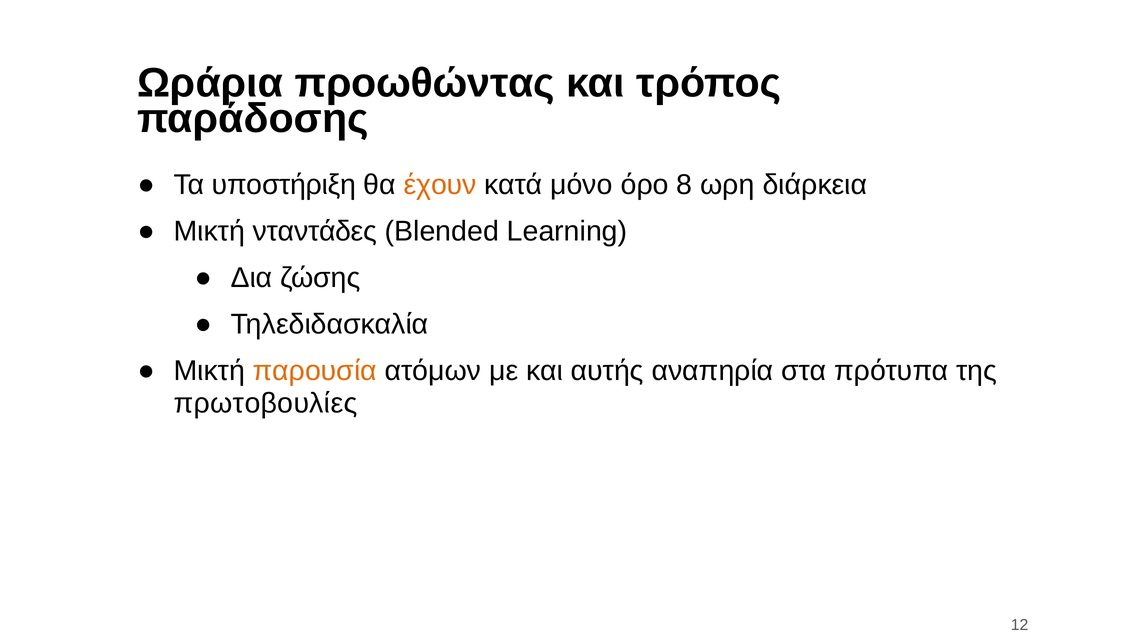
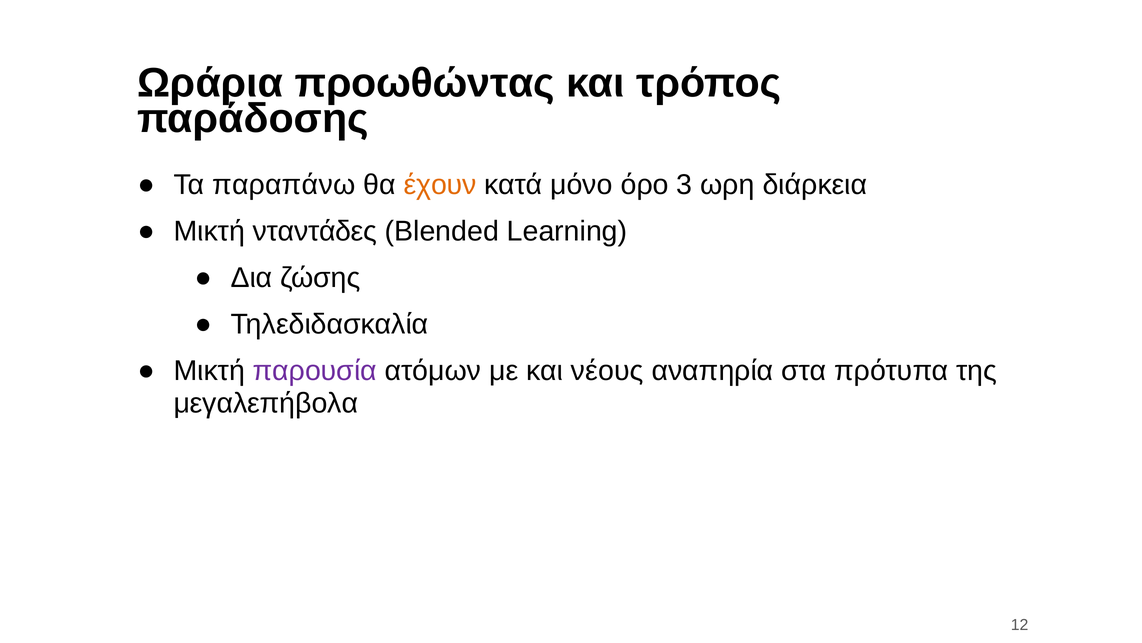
υποστήριξη: υποστήριξη -> παραπάνω
8: 8 -> 3
παρουσία colour: orange -> purple
αυτής: αυτής -> νέους
πρωτοβουλίες: πρωτοβουλίες -> μεγαλεπήβολα
